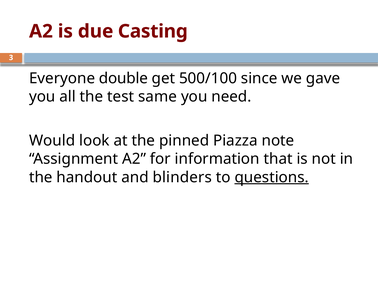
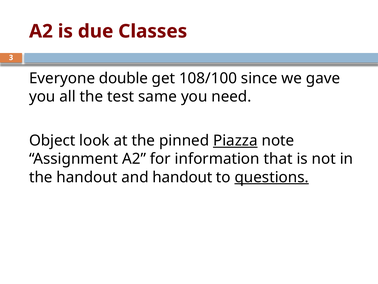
Casting: Casting -> Classes
500/100: 500/100 -> 108/100
Would: Would -> Object
Piazza underline: none -> present
and blinders: blinders -> handout
